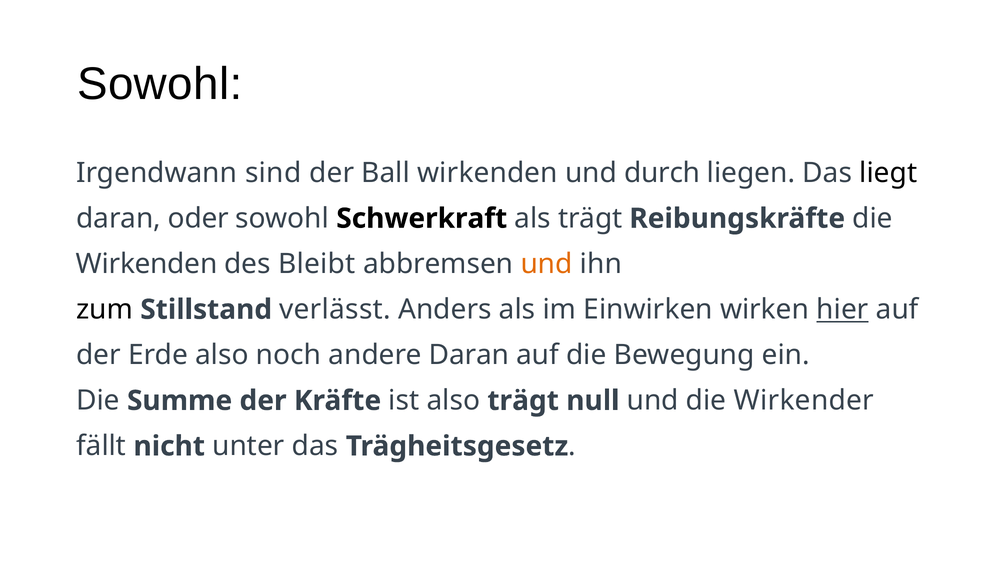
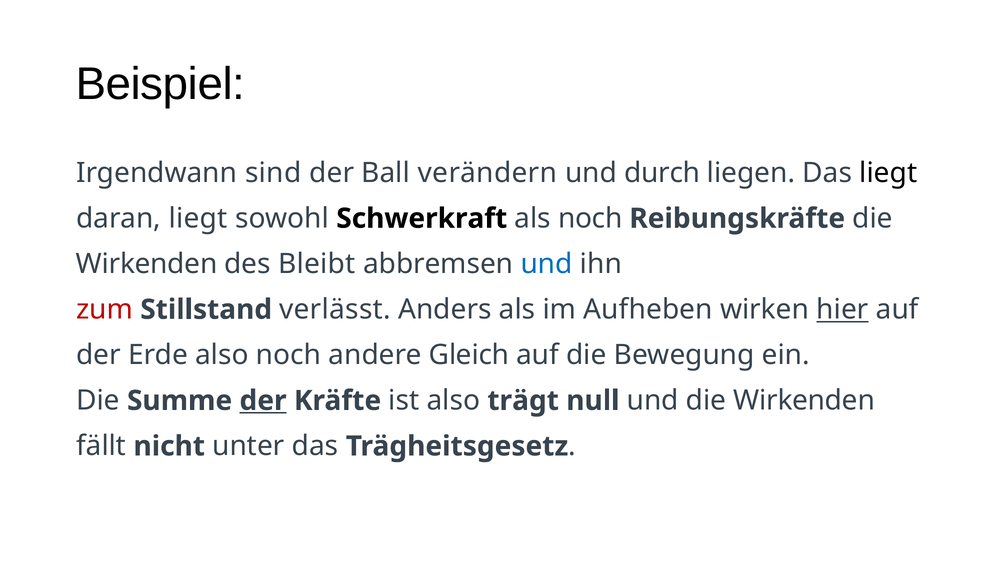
Sowohl at (160, 84): Sowohl -> Beispiel
Ball wirkenden: wirkenden -> verändern
daran oder: oder -> liegt
als trägt: trägt -> noch
und at (547, 264) colour: orange -> blue
zum colour: black -> red
Einwirken: Einwirken -> Aufheben
andere Daran: Daran -> Gleich
der at (263, 401) underline: none -> present
und die Wirkender: Wirkender -> Wirkenden
